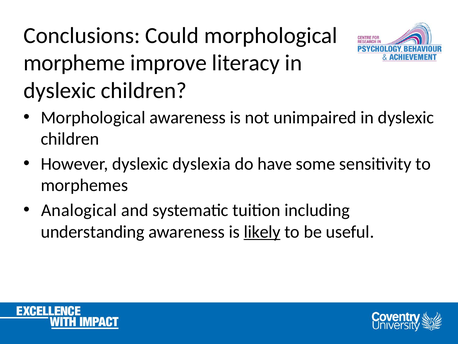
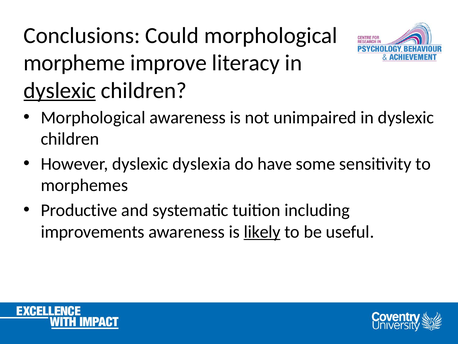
dyslexic at (60, 90) underline: none -> present
Analogical: Analogical -> Productive
understanding: understanding -> improvements
